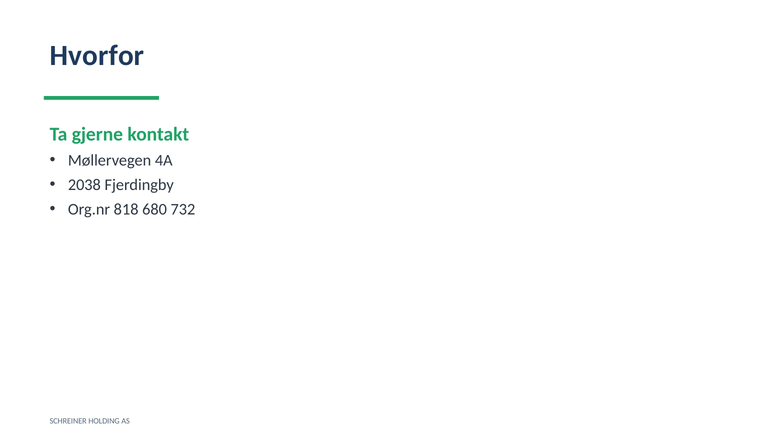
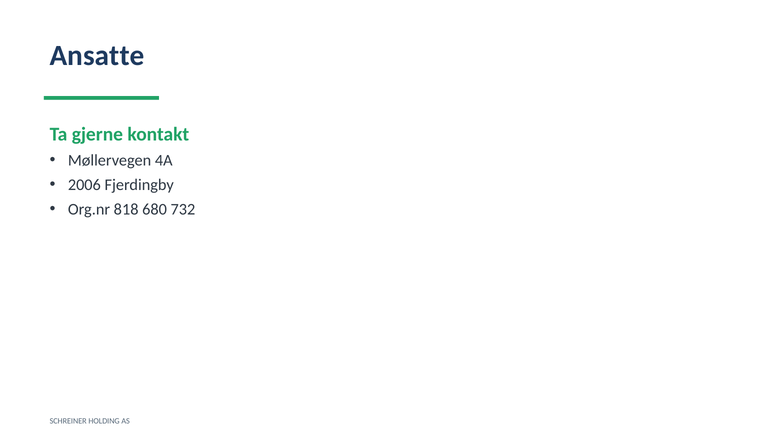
Hvorfor: Hvorfor -> Ansatte
2038: 2038 -> 2006
